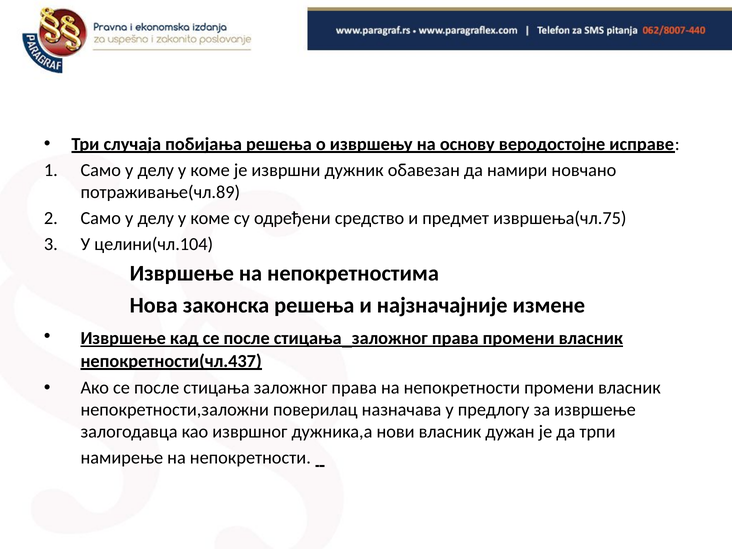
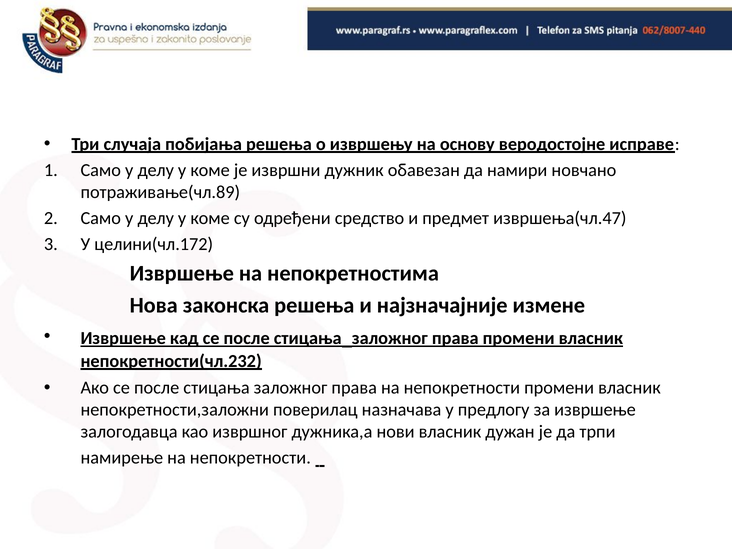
извршења(чл.75: извршења(чл.75 -> извршења(чл.47
целини(чл.104: целини(чл.104 -> целини(чл.172
непокретности(чл.437: непокретности(чл.437 -> непокретности(чл.232
